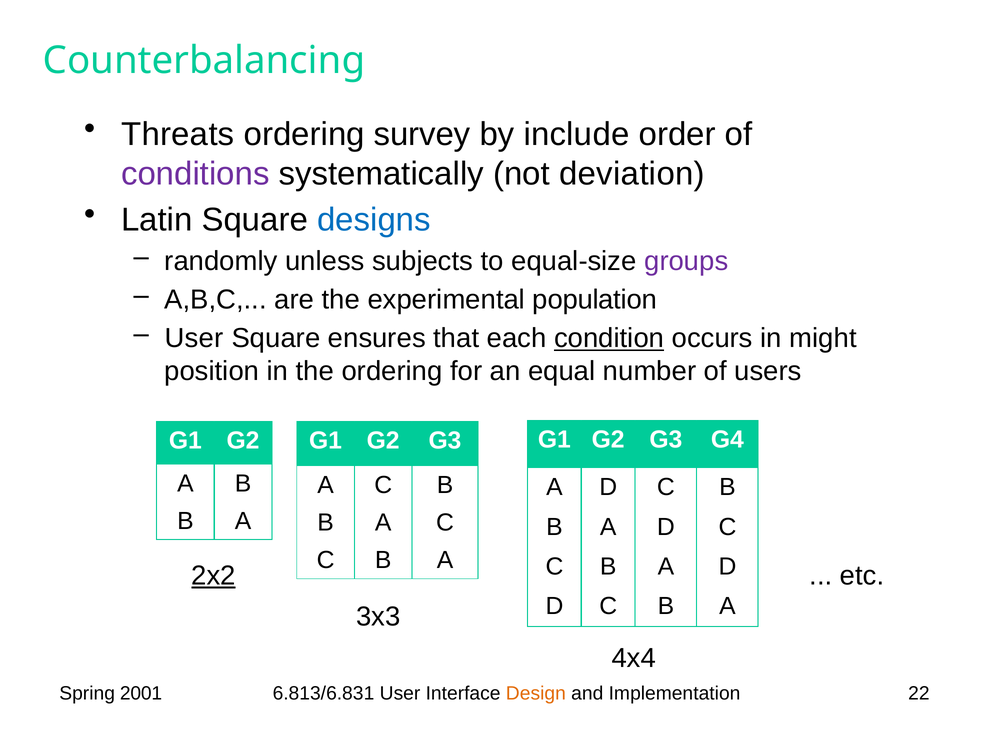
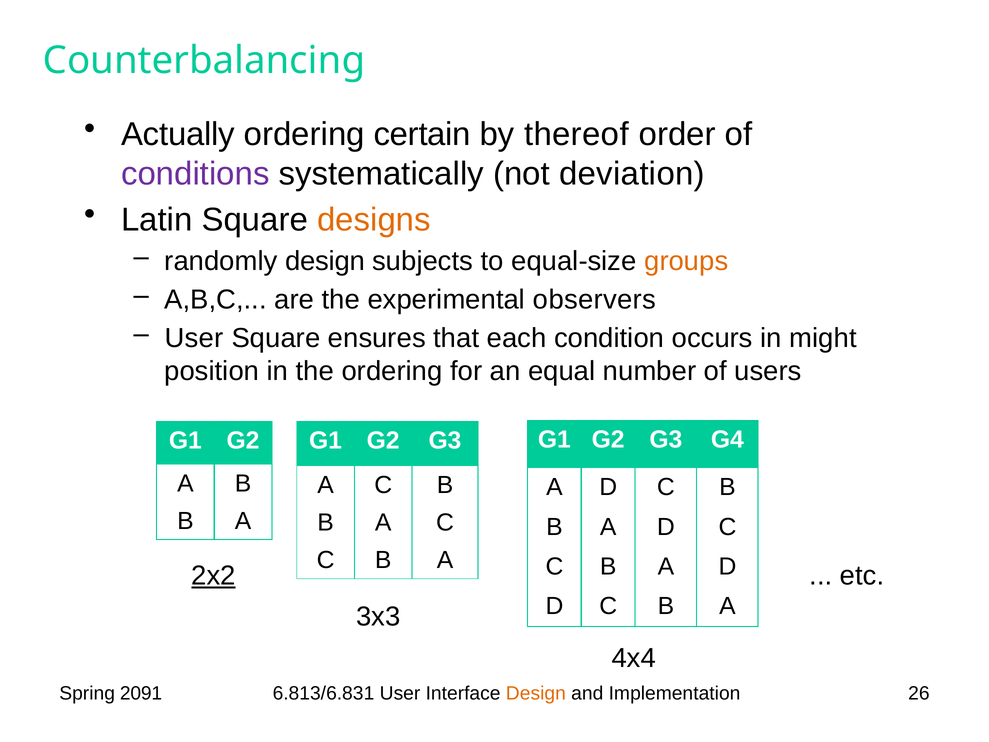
Threats: Threats -> Actually
survey: survey -> certain
include: include -> thereof
designs colour: blue -> orange
randomly unless: unless -> design
groups colour: purple -> orange
population: population -> observers
condition underline: present -> none
2001: 2001 -> 2091
22: 22 -> 26
